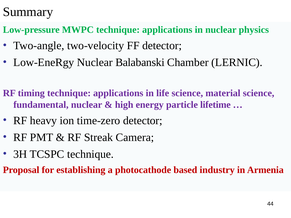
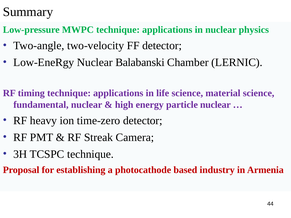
particle lifetime: lifetime -> nuclear
